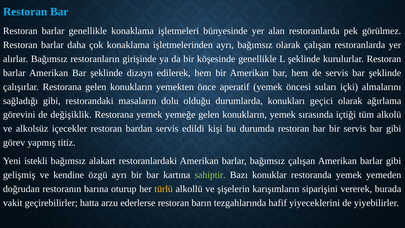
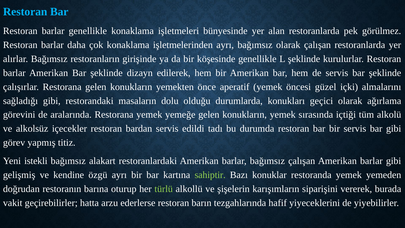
suları: suları -> güzel
değişiklik: değişiklik -> aralarında
kişi: kişi -> tadı
türlü colour: yellow -> light green
